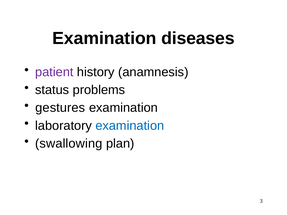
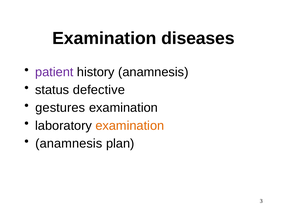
problems: problems -> defective
examination at (130, 126) colour: blue -> orange
swallowing at (69, 144): swallowing -> anamnesis
